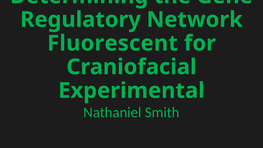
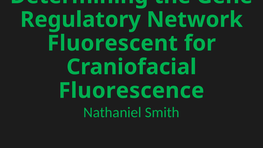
Experimental: Experimental -> Fluorescence
